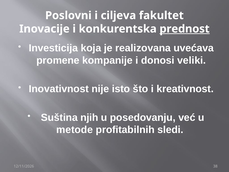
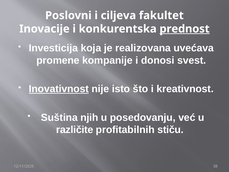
veliki: veliki -> svest
Inovativnost underline: none -> present
metode: metode -> različite
sledi: sledi -> stiču
